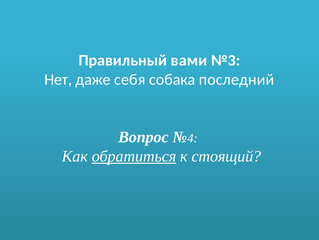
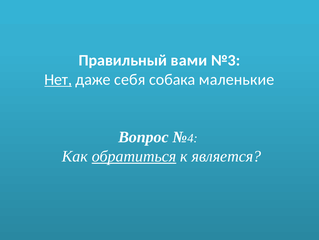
Нет underline: none -> present
последний: последний -> маленькие
стоящий: стоящий -> является
